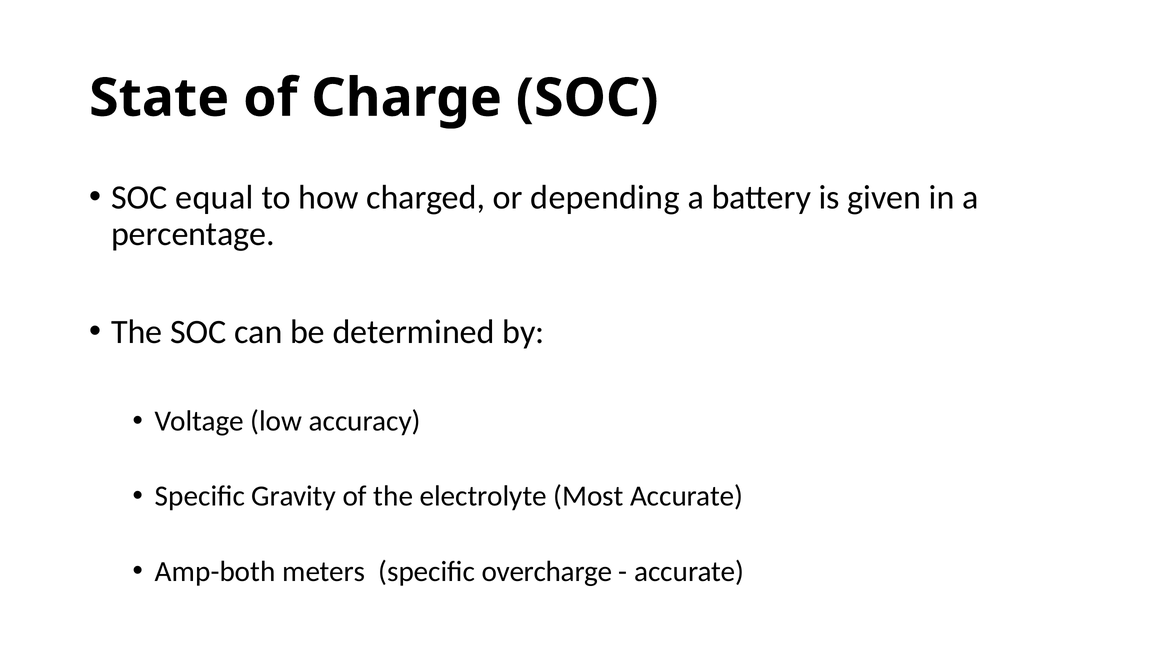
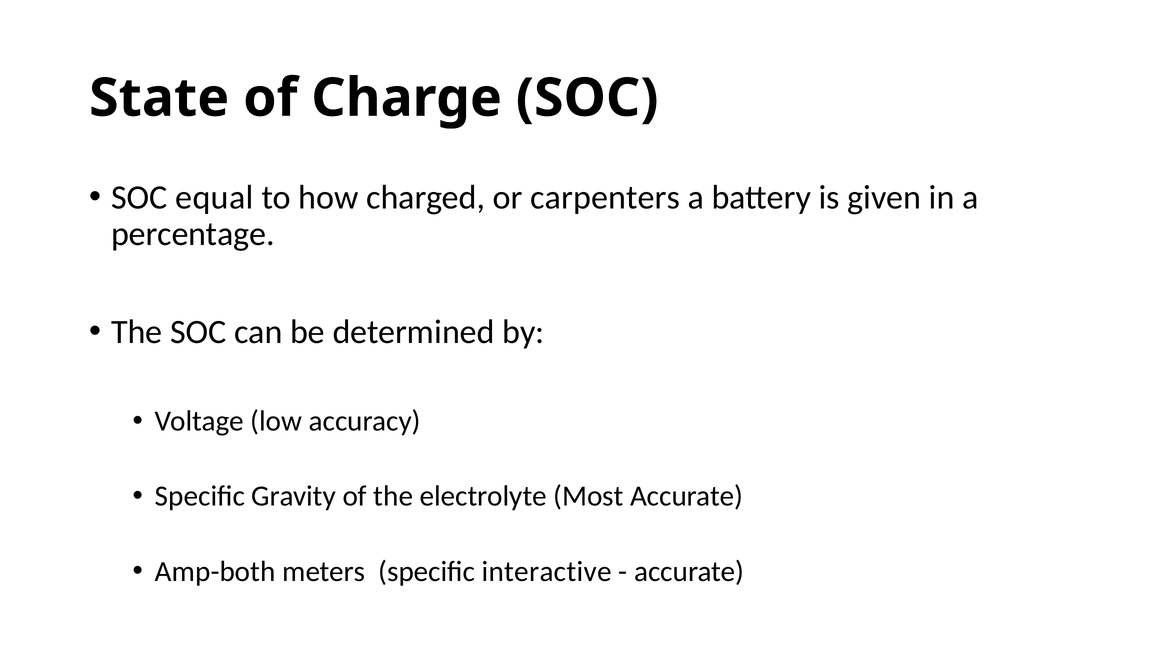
depending: depending -> carpenters
overcharge: overcharge -> interactive
